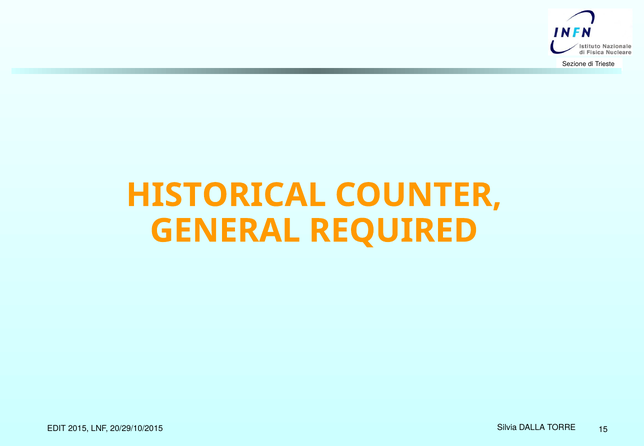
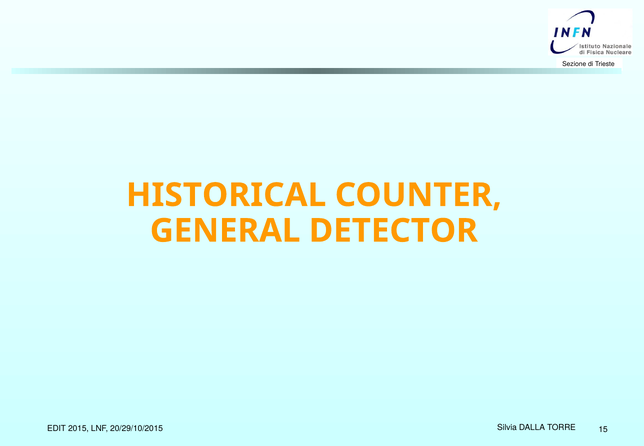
REQUIRED: REQUIRED -> DETECTOR
